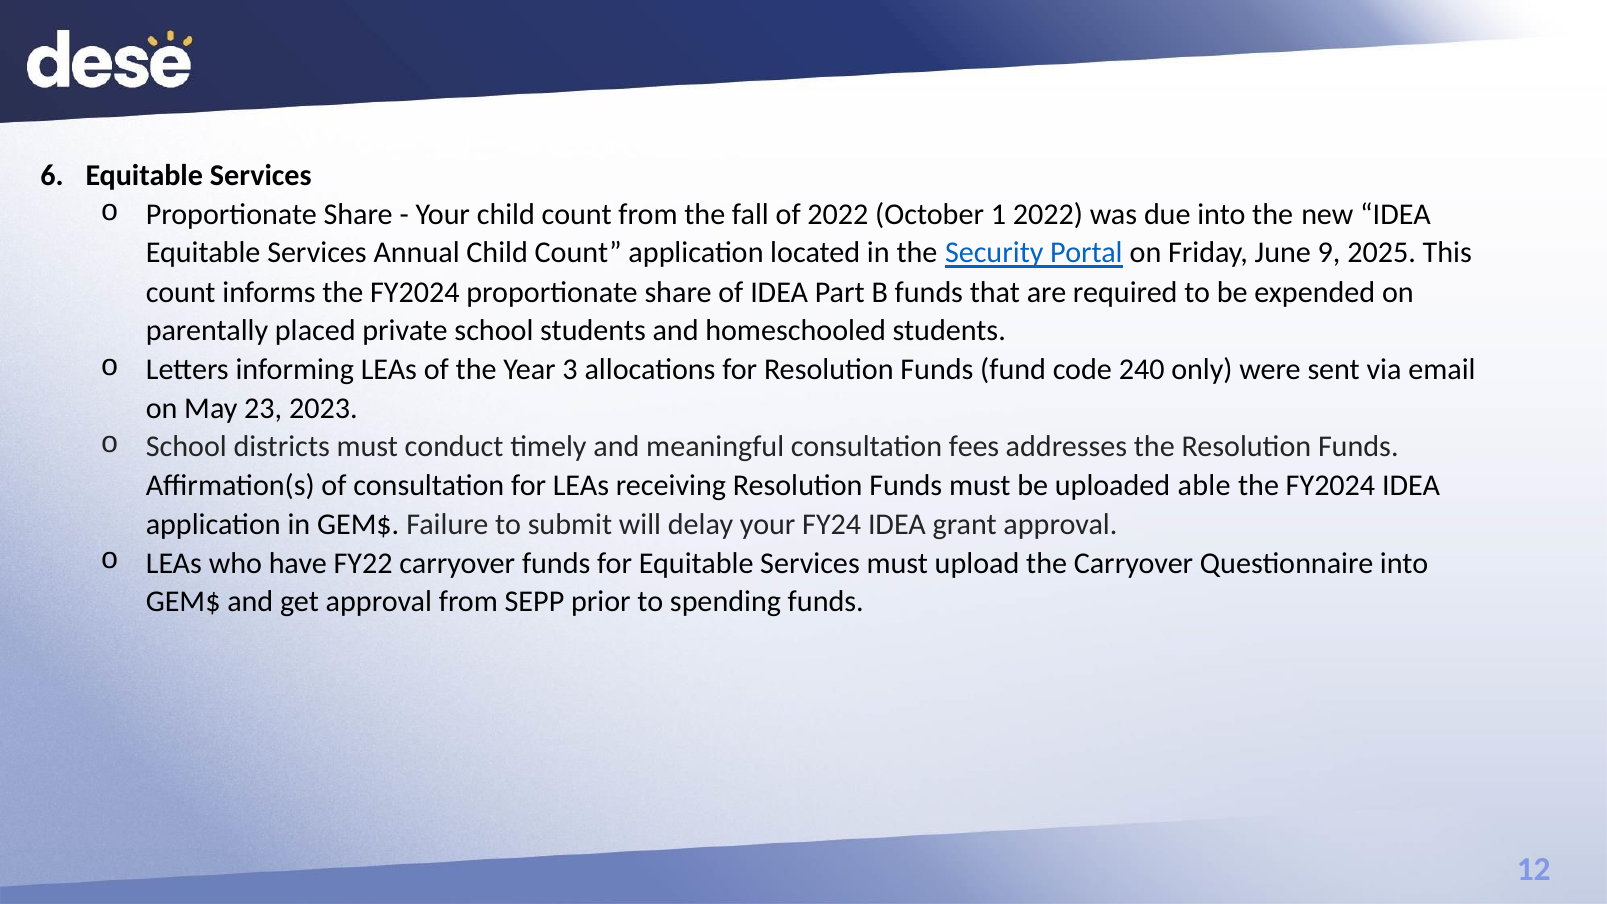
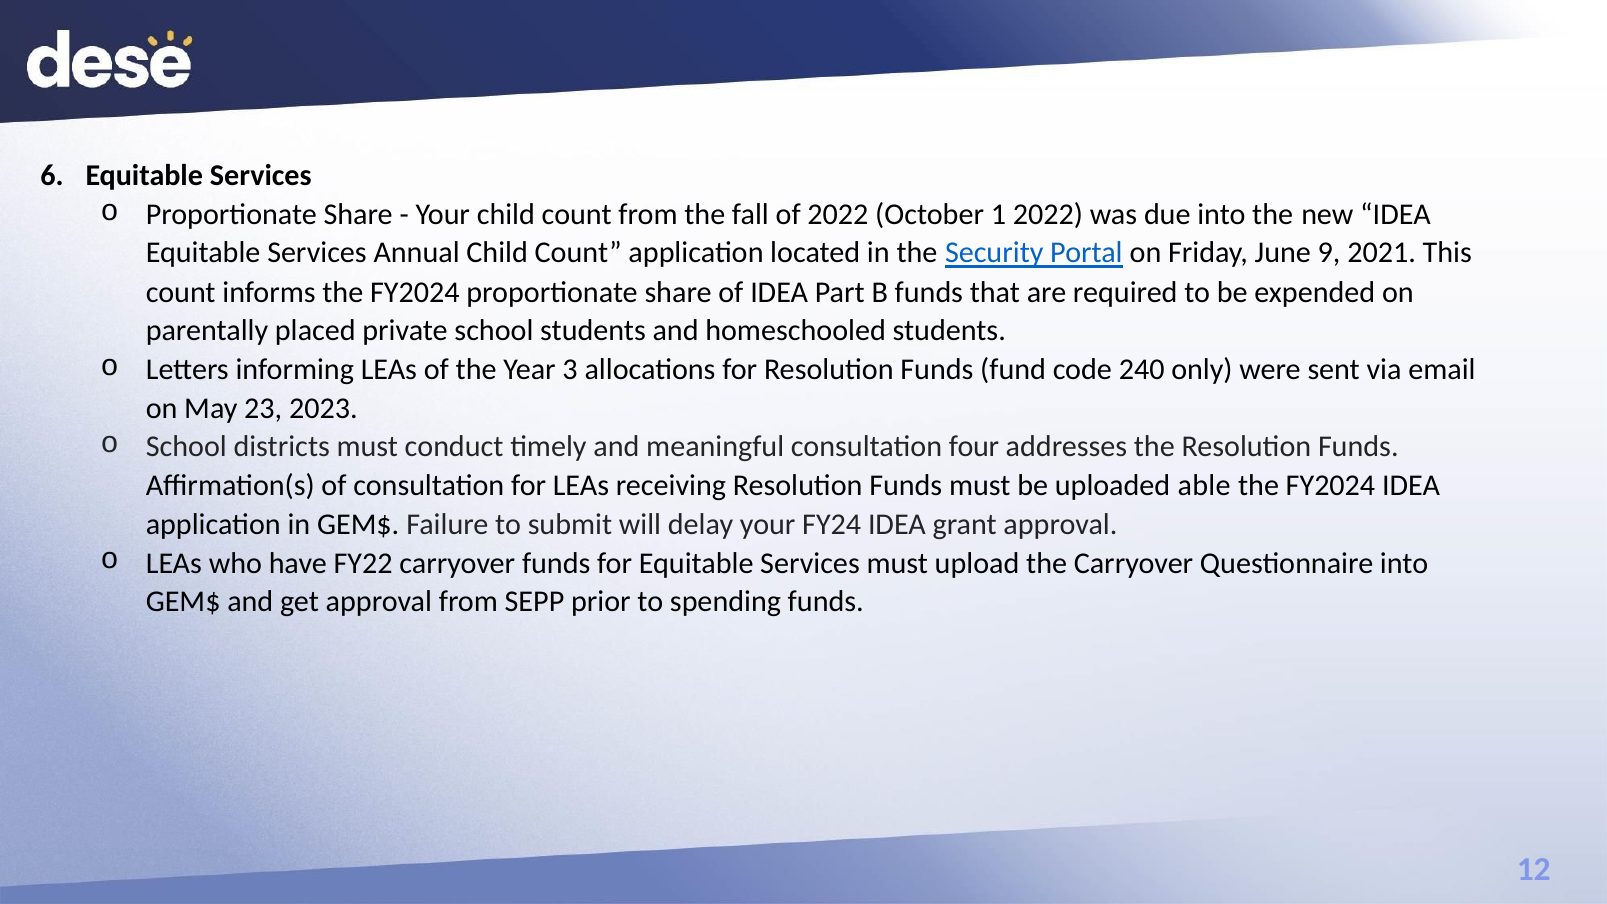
2025: 2025 -> 2021
fees: fees -> four
